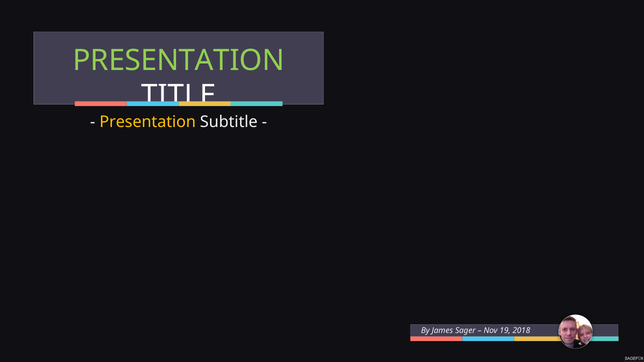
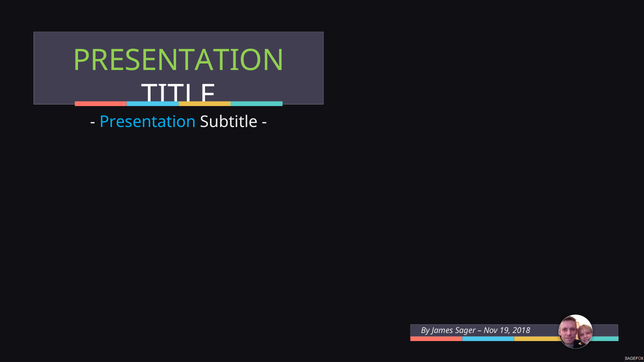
Presentation at (148, 122) colour: yellow -> light blue
